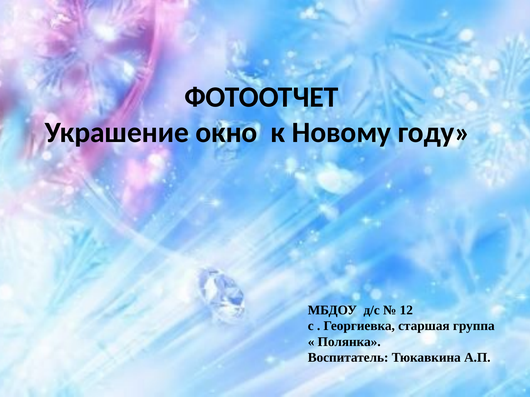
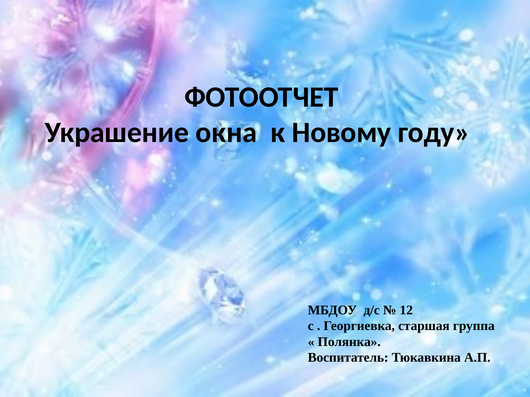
окно: окно -> окна
